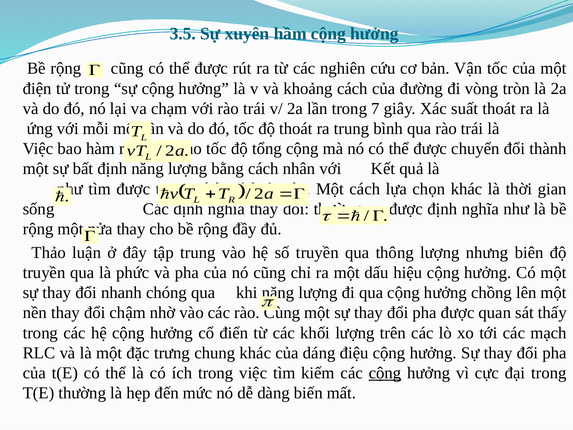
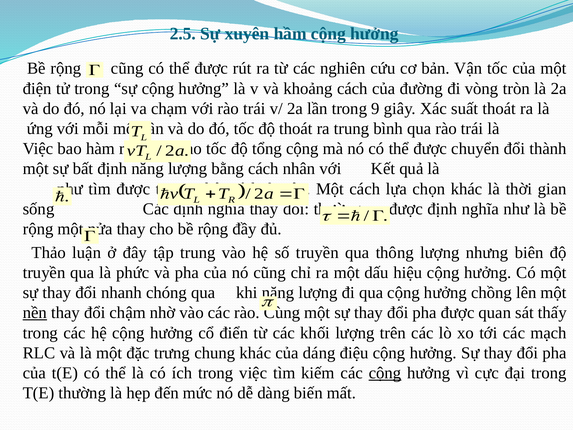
3.5: 3.5 -> 2.5
7: 7 -> 9
nền underline: none -> present
